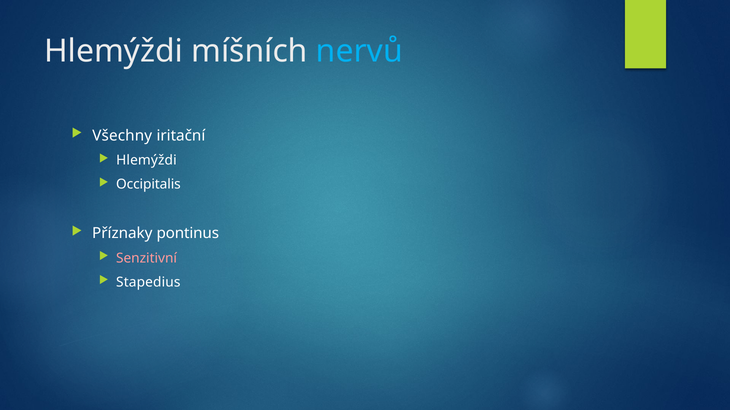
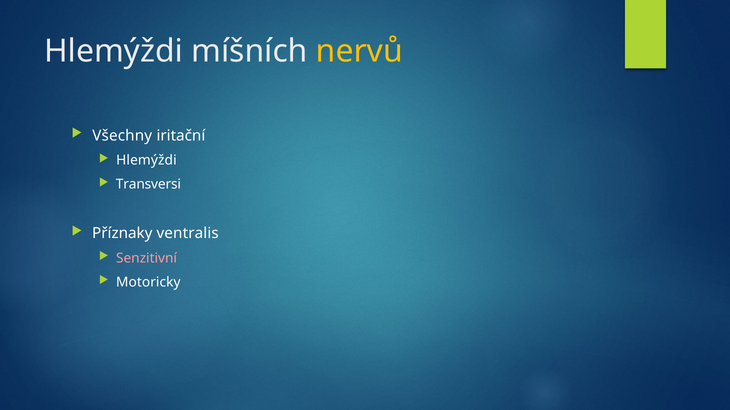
nervů colour: light blue -> yellow
Occipitalis: Occipitalis -> Transversi
pontinus: pontinus -> ventralis
Stapedius: Stapedius -> Motoricky
